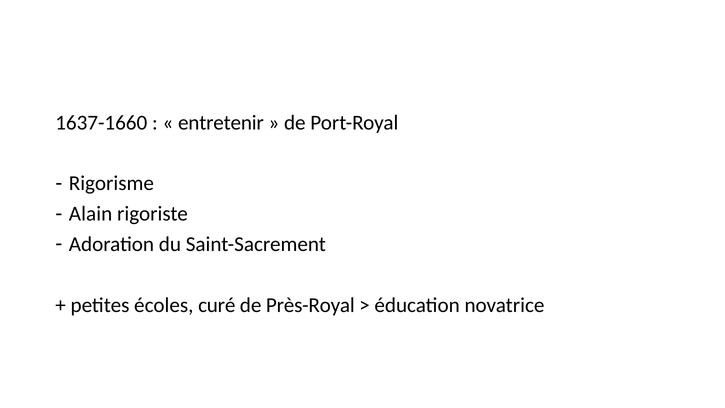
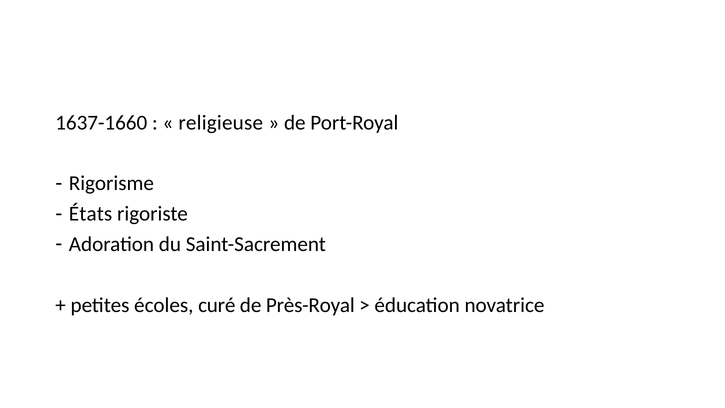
entretenir: entretenir -> religieuse
Alain: Alain -> États
